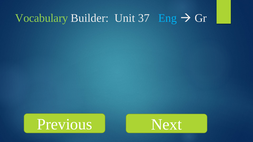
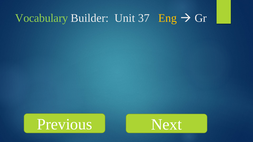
Eng colour: light blue -> yellow
